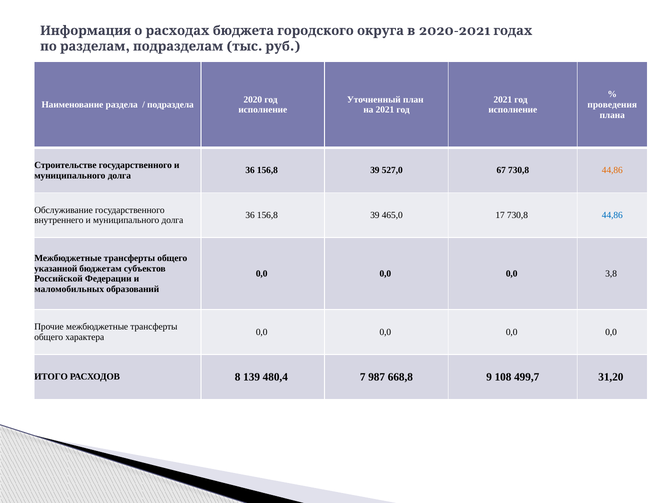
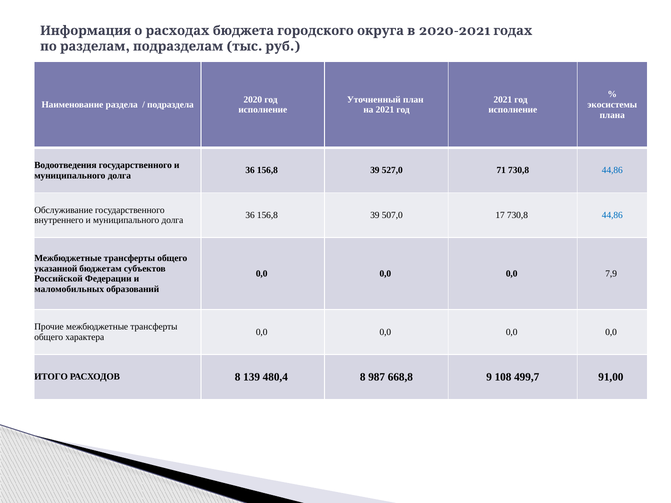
проведения: проведения -> экосистемы
Строительстве: Строительстве -> Водоотведения
67: 67 -> 71
44,86 at (612, 170) colour: orange -> blue
465,0: 465,0 -> 507,0
3,8: 3,8 -> 7,9
480,4 7: 7 -> 8
31,20: 31,20 -> 91,00
